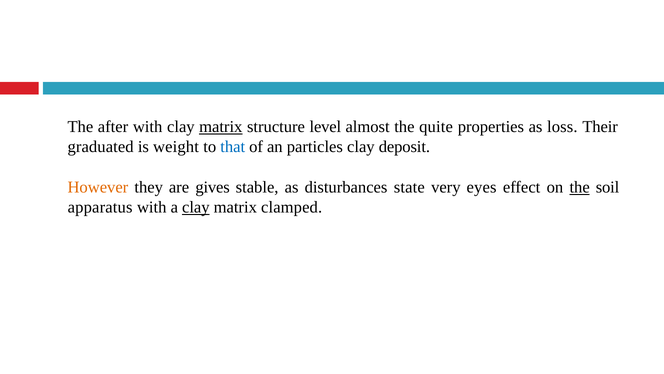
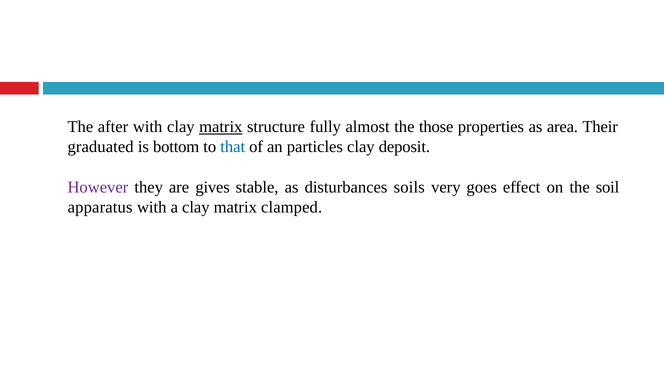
level: level -> fully
quite: quite -> those
loss: loss -> area
weight: weight -> bottom
However colour: orange -> purple
state: state -> soils
eyes: eyes -> goes
the at (580, 187) underline: present -> none
clay at (196, 207) underline: present -> none
